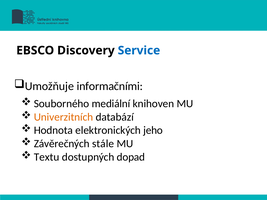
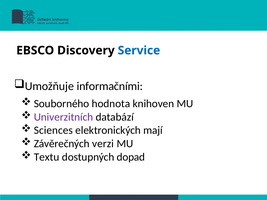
mediální: mediální -> hodnota
Univerzitních colour: orange -> purple
Hodnota: Hodnota -> Sciences
jeho: jeho -> mají
stále: stále -> verzi
